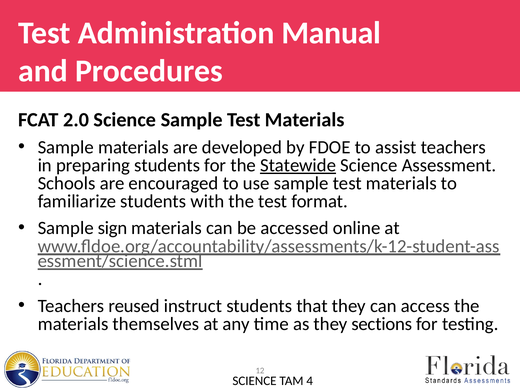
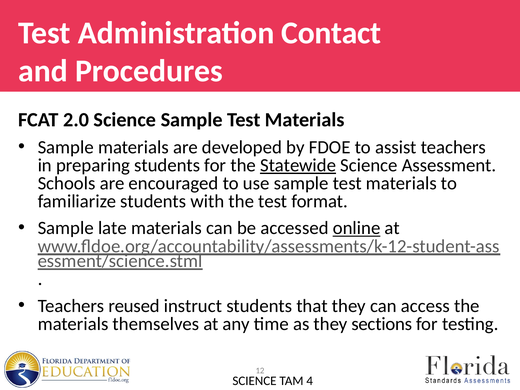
Manual: Manual -> Contact
sign: sign -> late
online underline: none -> present
